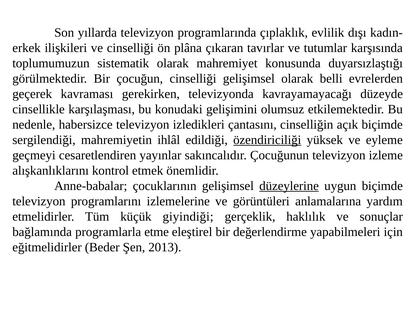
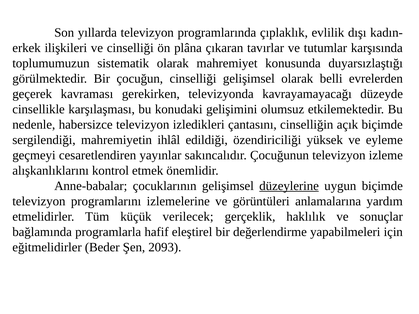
özendiriciliği underline: present -> none
giyindiği: giyindiği -> verilecek
etme: etme -> hafif
2013: 2013 -> 2093
